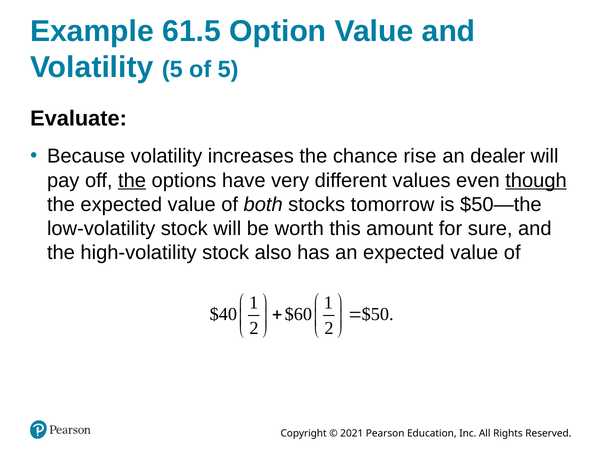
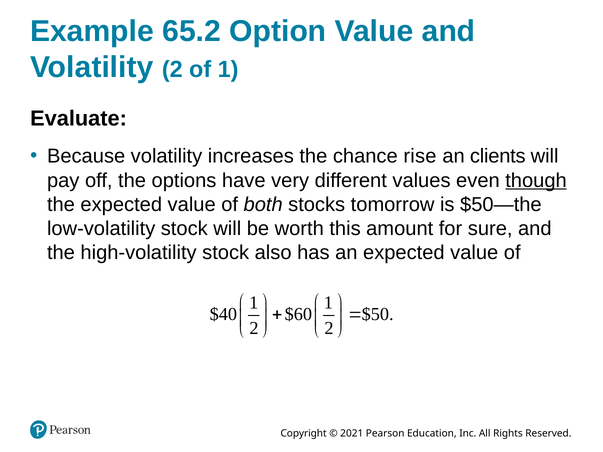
61.5: 61.5 -> 65.2
Volatility 5: 5 -> 2
5 at (228, 70): 5 -> 1
dealer: dealer -> clients
the at (132, 181) underline: present -> none
